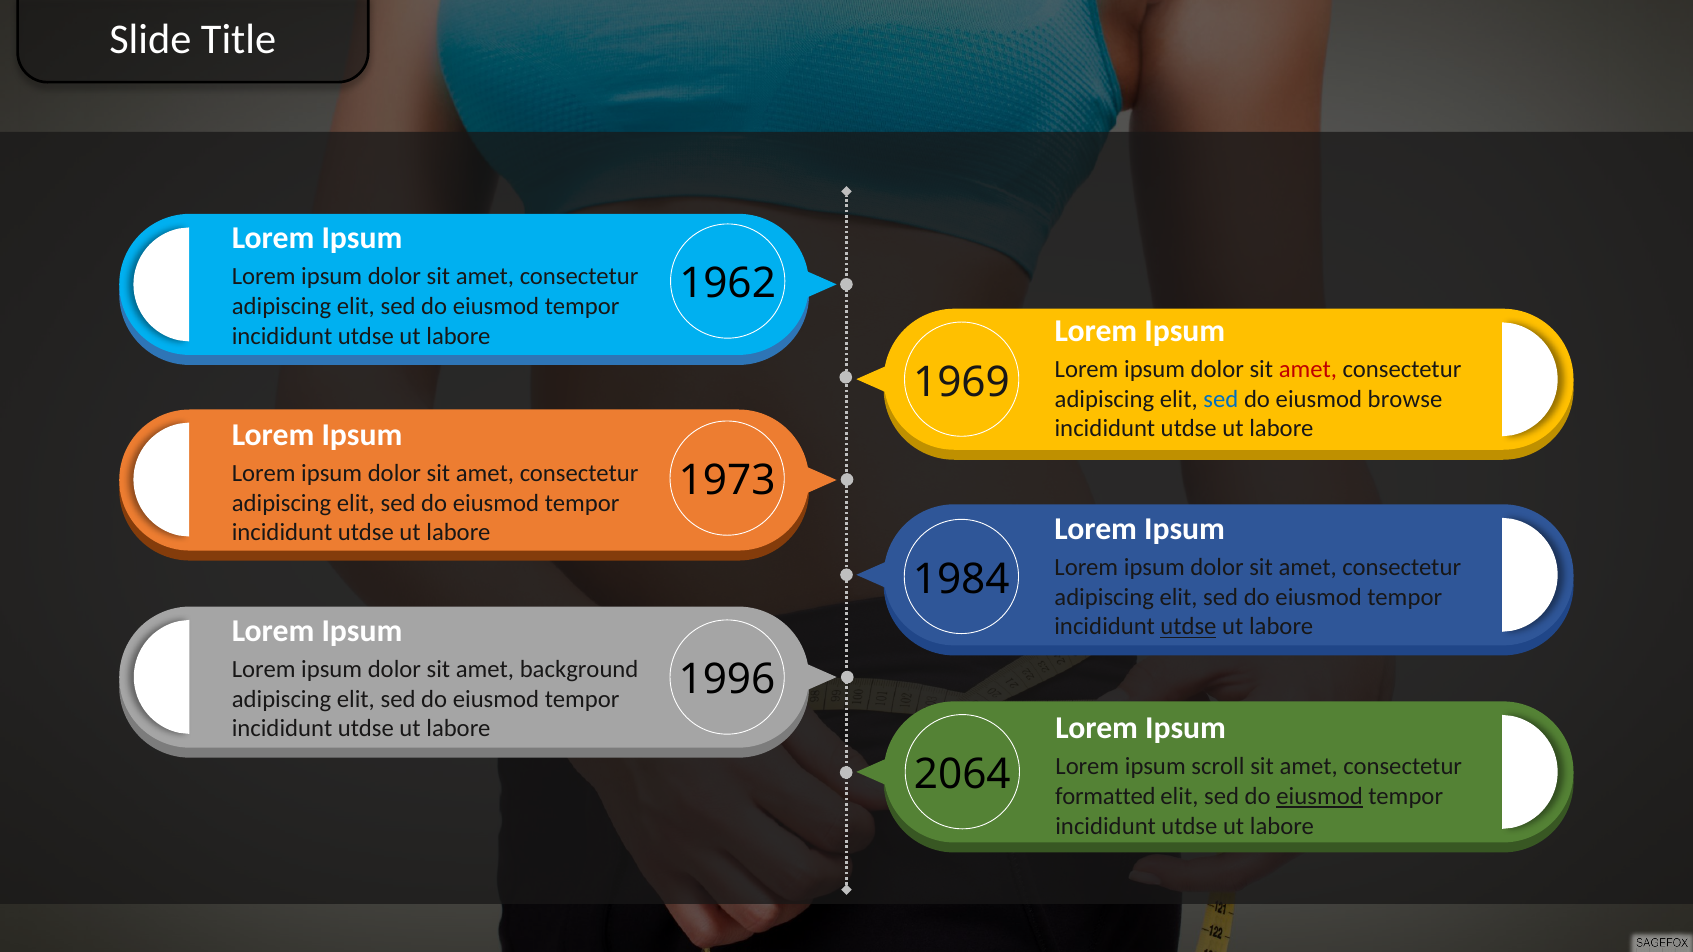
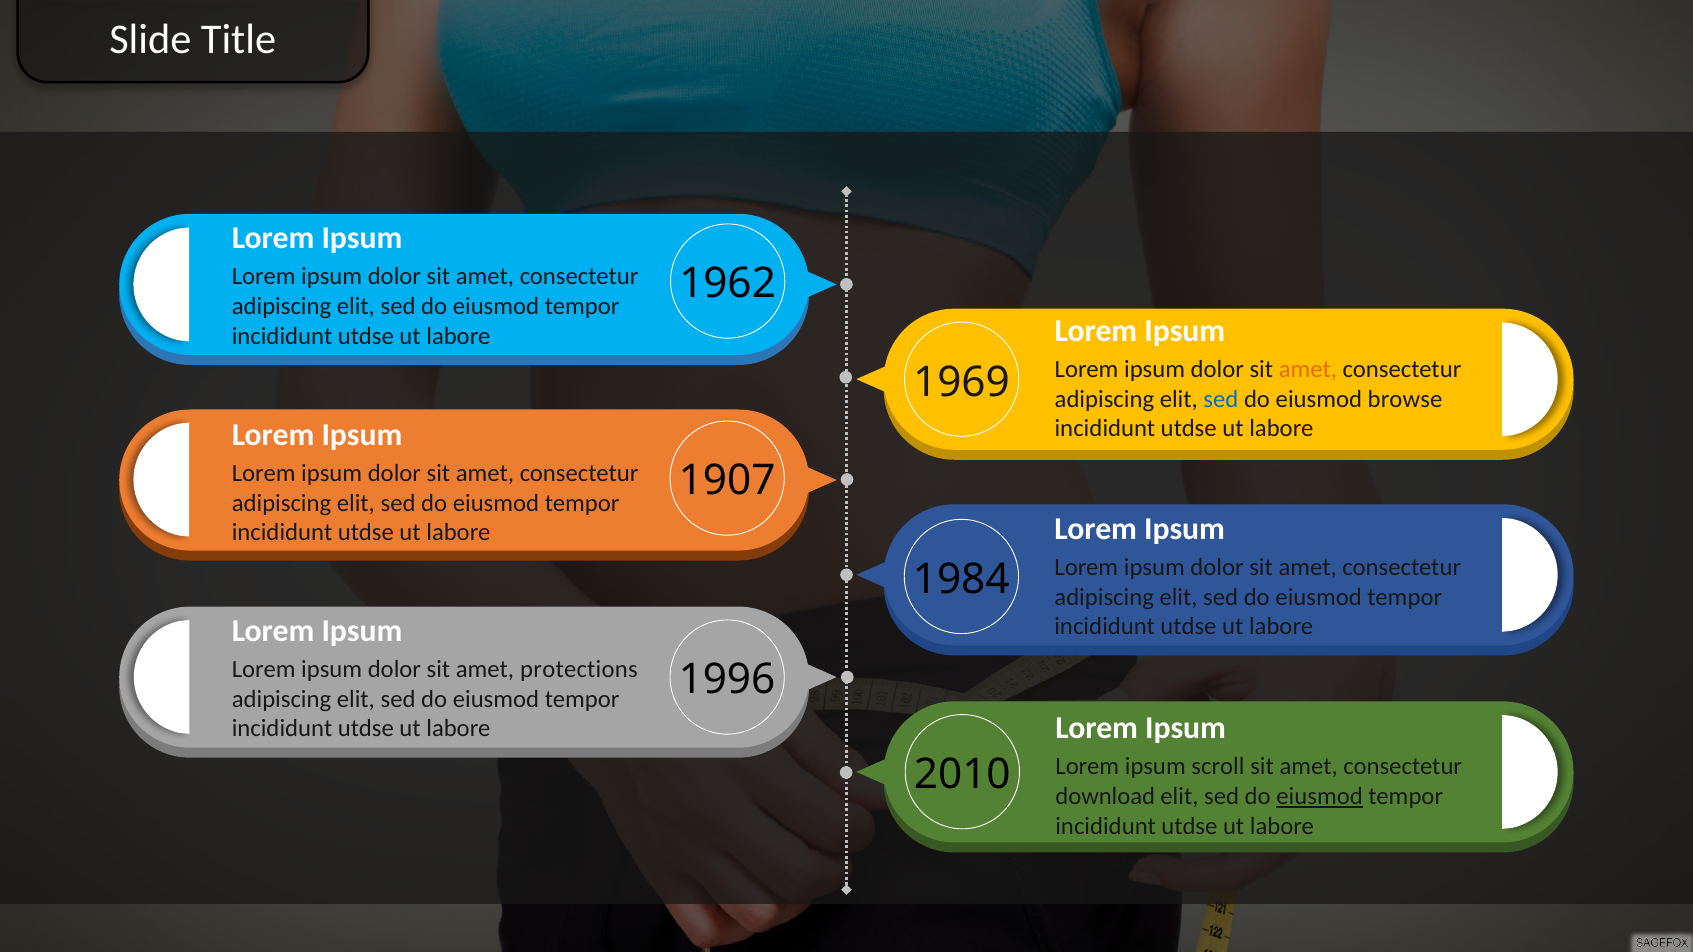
amet at (1308, 370) colour: red -> orange
1973: 1973 -> 1907
utdse at (1188, 627) underline: present -> none
background: background -> protections
2064: 2064 -> 2010
formatted: formatted -> download
